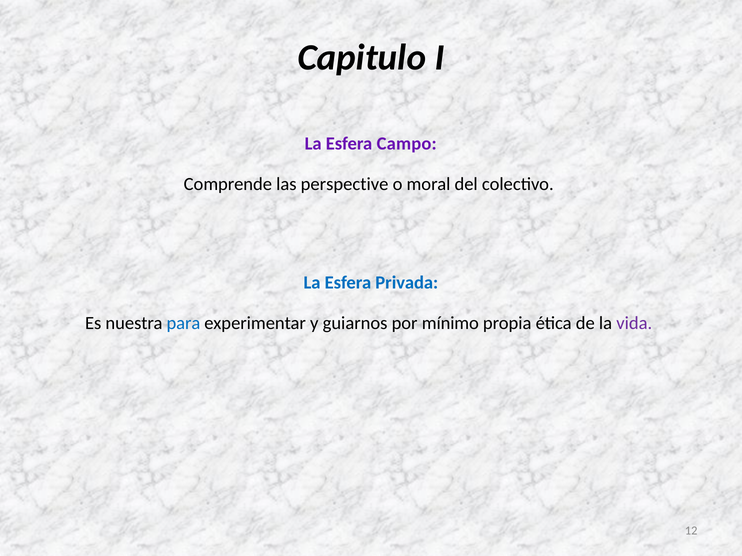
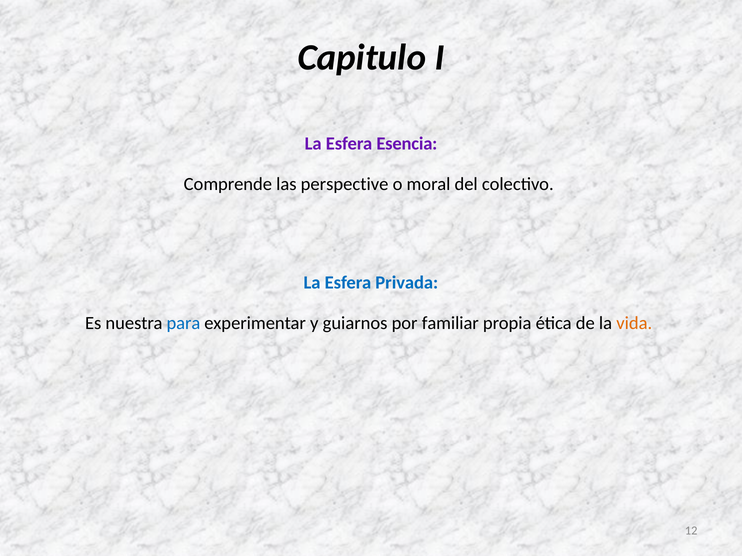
Campo: Campo -> Esencia
mínimo: mínimo -> familiar
vida colour: purple -> orange
